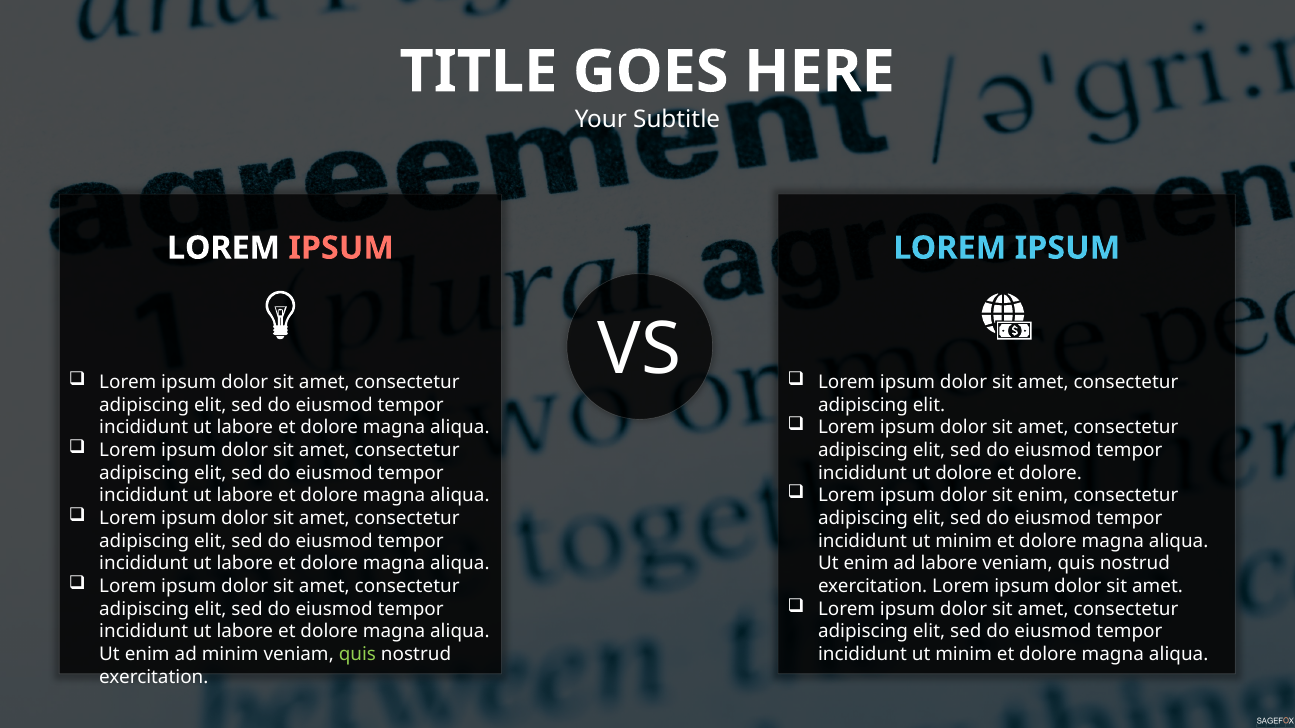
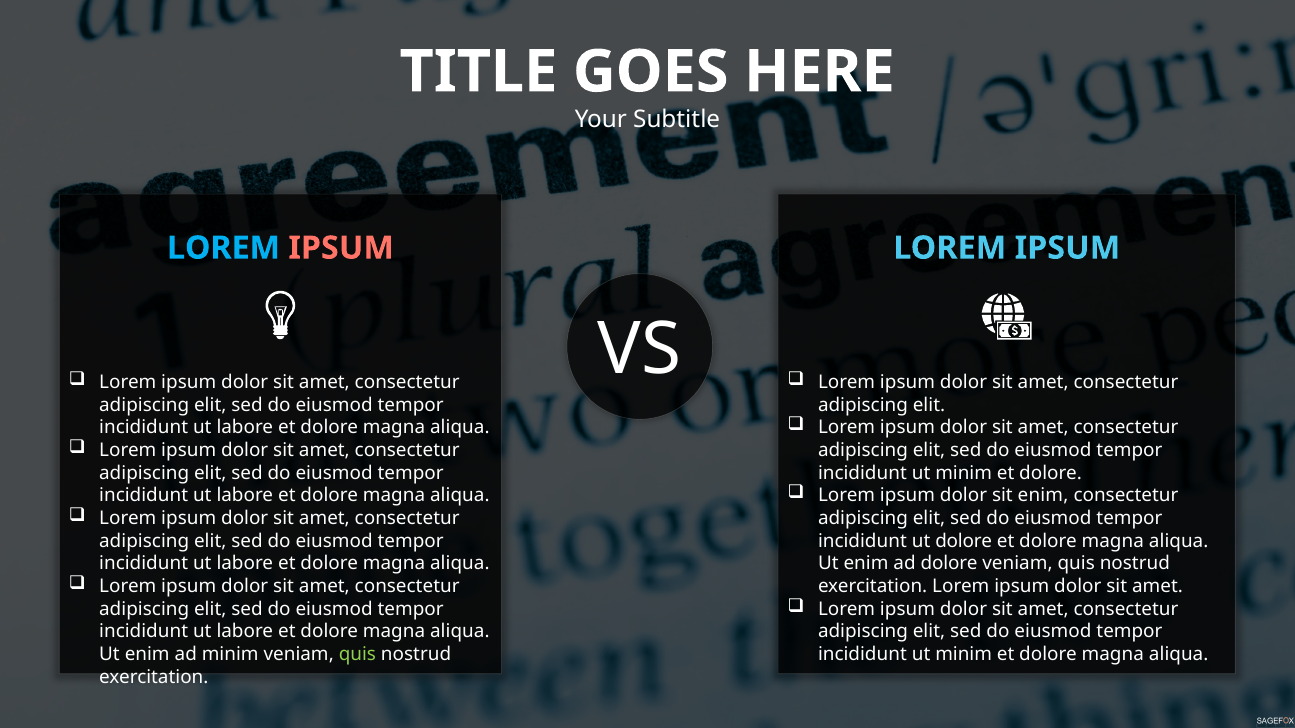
LOREM at (224, 248) colour: white -> light blue
dolore at (964, 473): dolore -> minim
minim at (964, 541): minim -> dolore
ad labore: labore -> dolore
